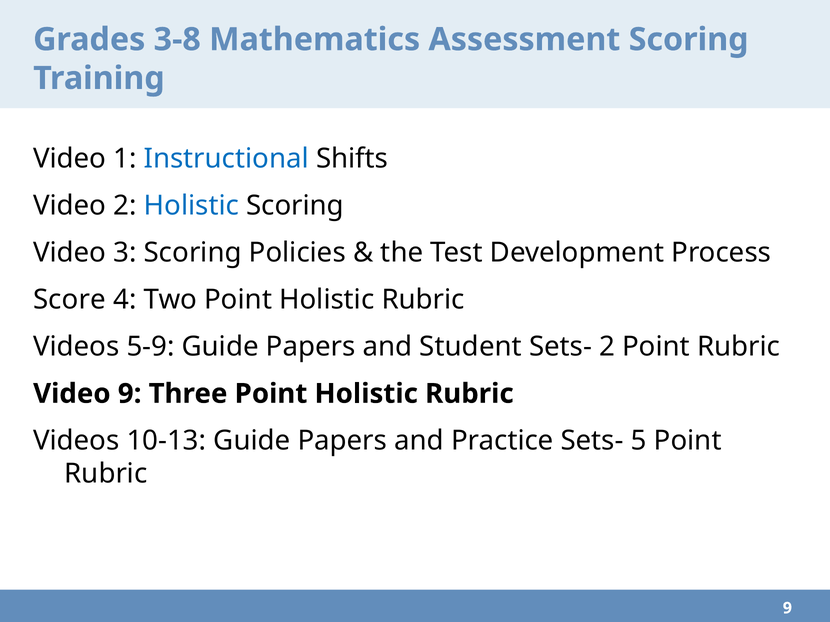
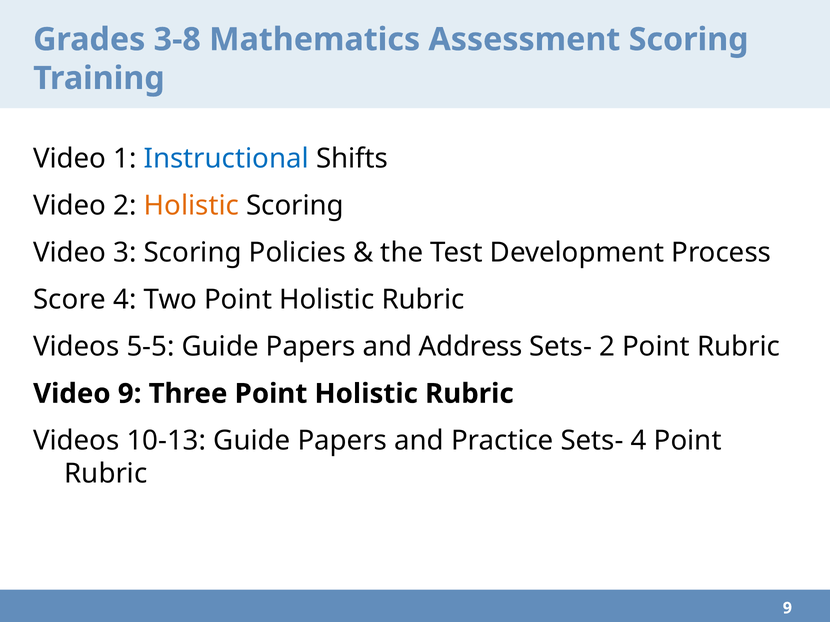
Holistic at (191, 206) colour: blue -> orange
5-9: 5-9 -> 5-5
Student: Student -> Address
Sets- 5: 5 -> 4
